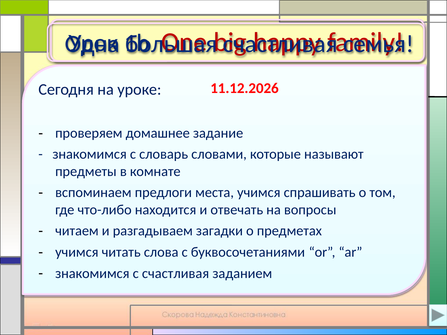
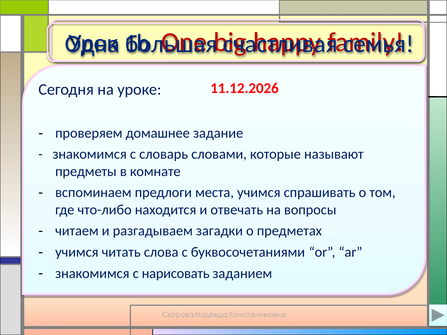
с счастливая: счастливая -> нарисовать
